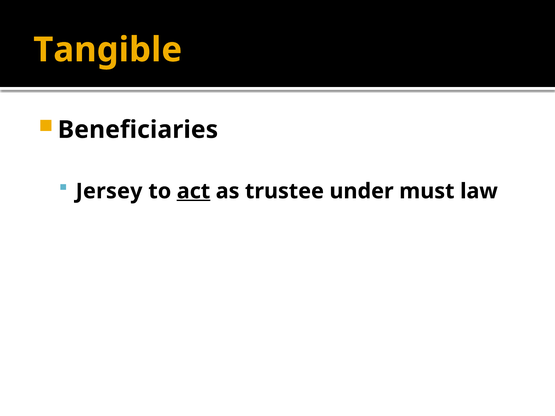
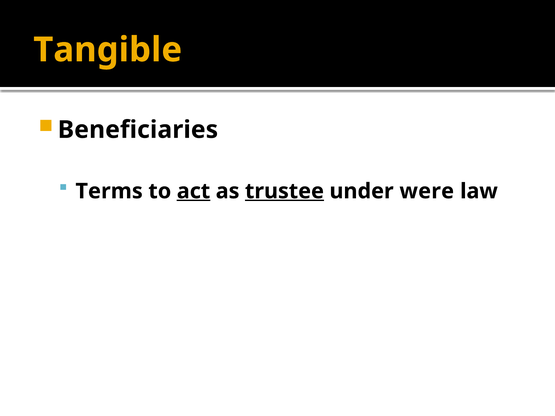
Jersey: Jersey -> Terms
trustee underline: none -> present
must: must -> were
